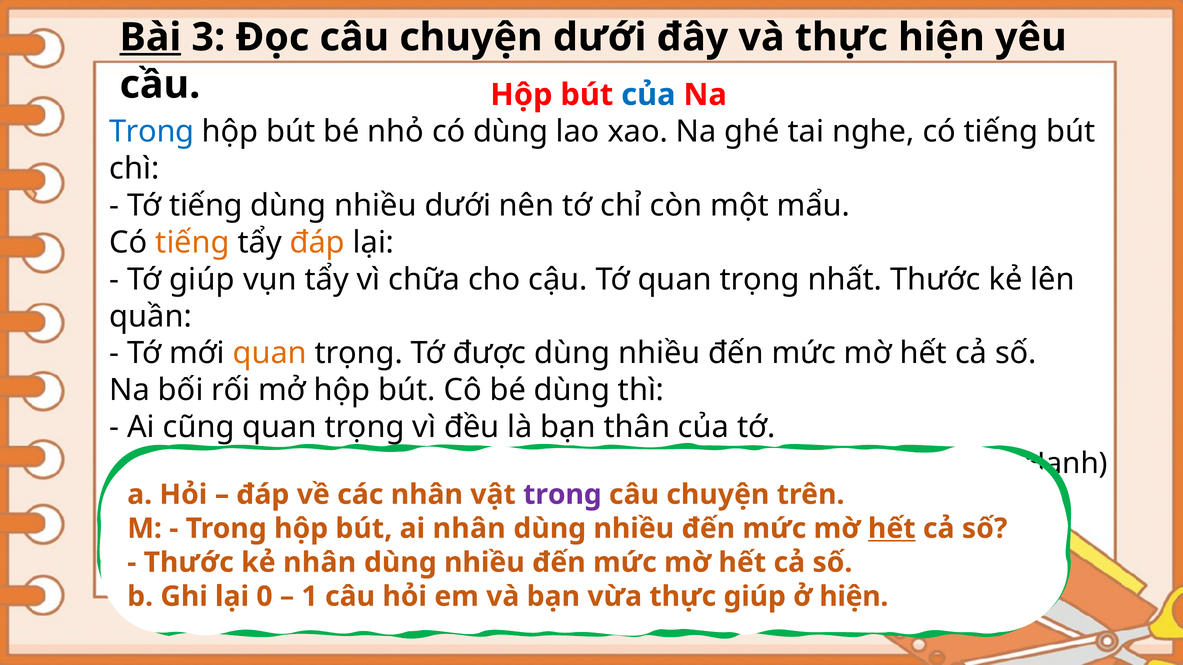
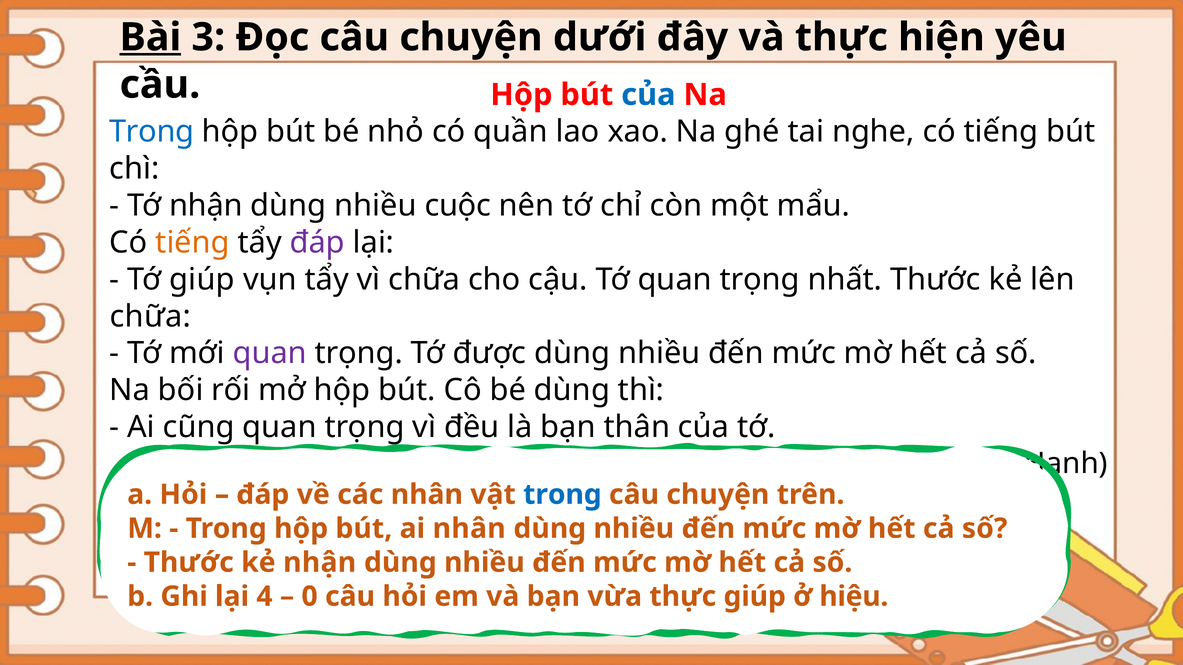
có dùng: dùng -> quần
Tớ tiếng: tiếng -> nhận
nhiều dưới: dưới -> cuộc
đáp at (317, 243) colour: orange -> purple
quần at (151, 317): quần -> chữa
quan at (270, 354) colour: orange -> purple
trong at (562, 495) colour: purple -> blue
hết at (892, 529) underline: present -> none
kẻ nhân: nhân -> nhận
0: 0 -> 4
1: 1 -> 0
ở hiện: hiện -> hiệu
